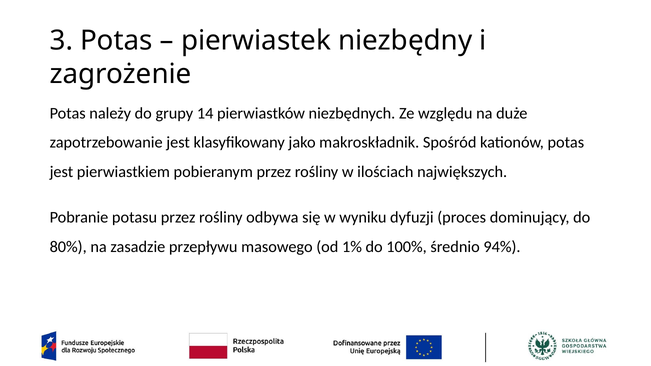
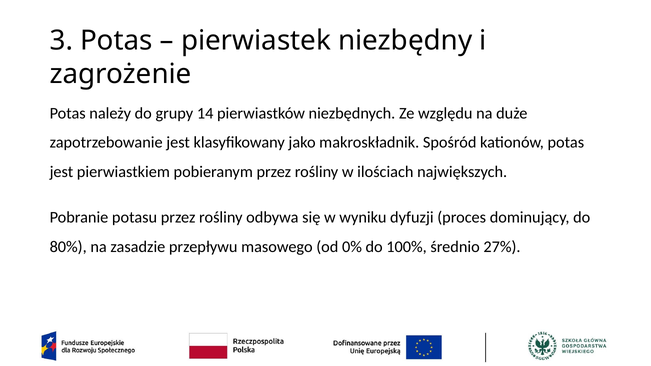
1%: 1% -> 0%
94%: 94% -> 27%
